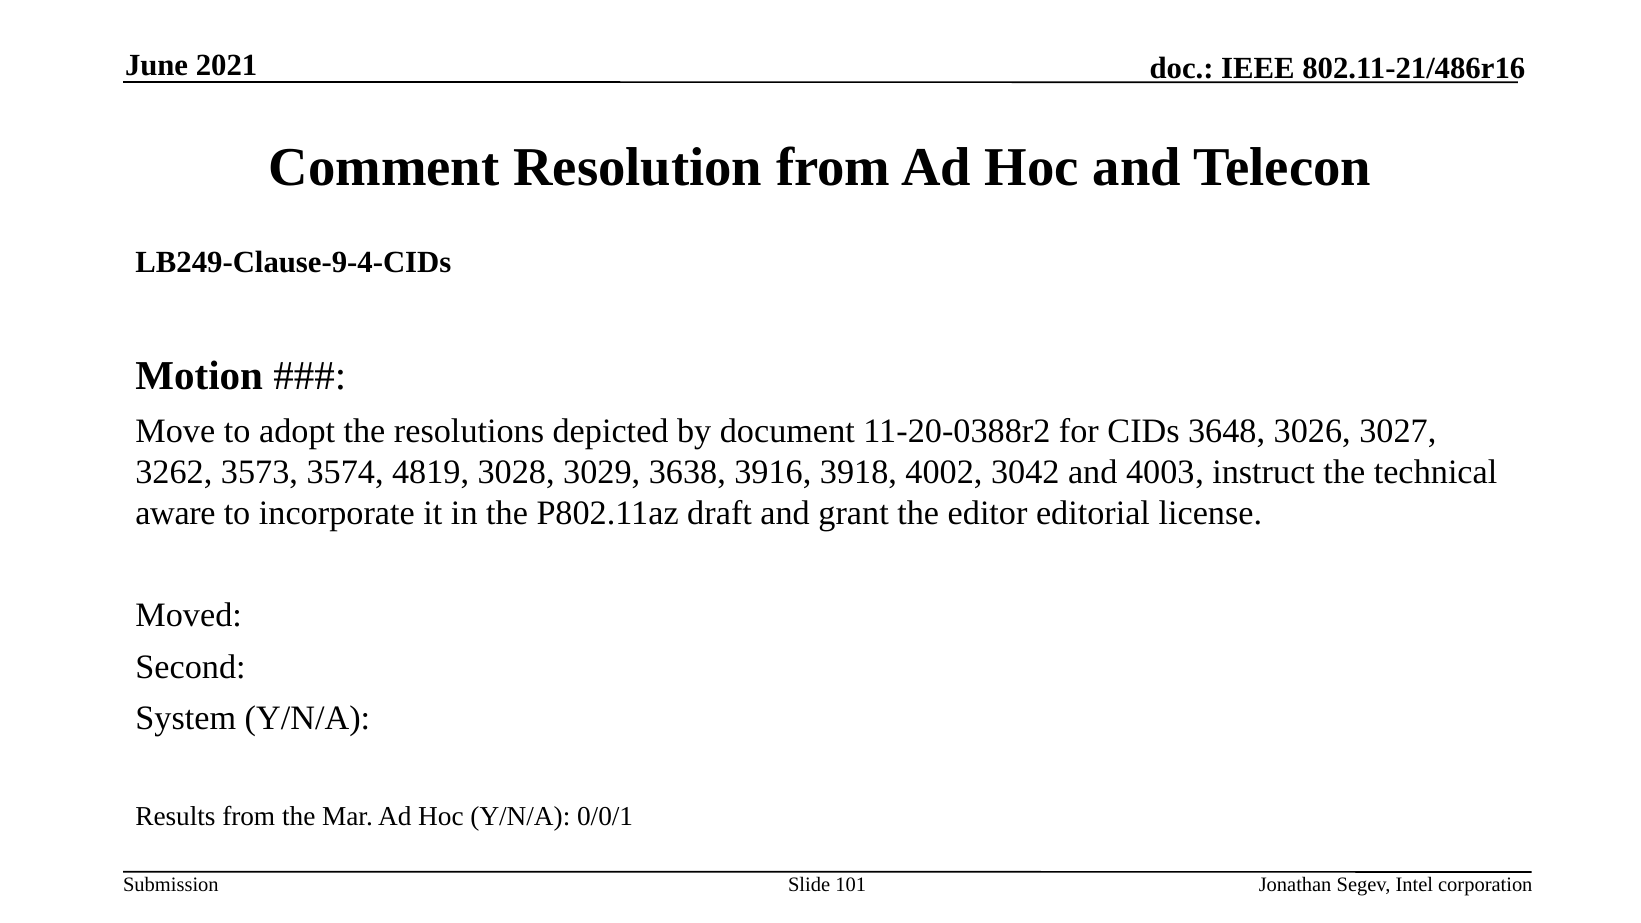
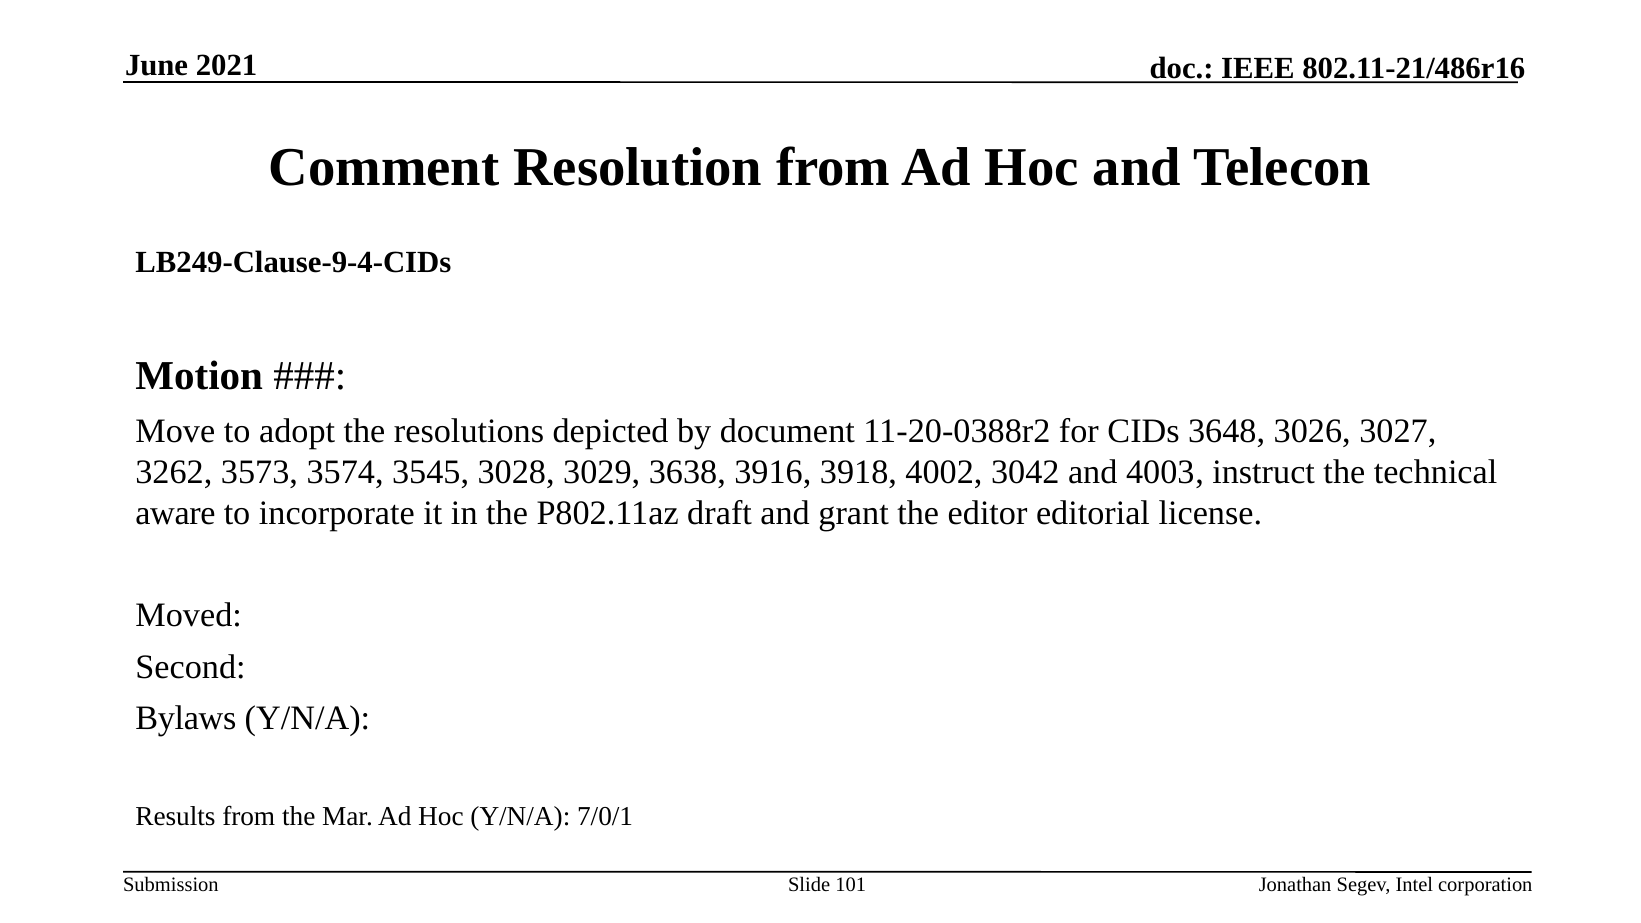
4819: 4819 -> 3545
System: System -> Bylaws
0/0/1: 0/0/1 -> 7/0/1
